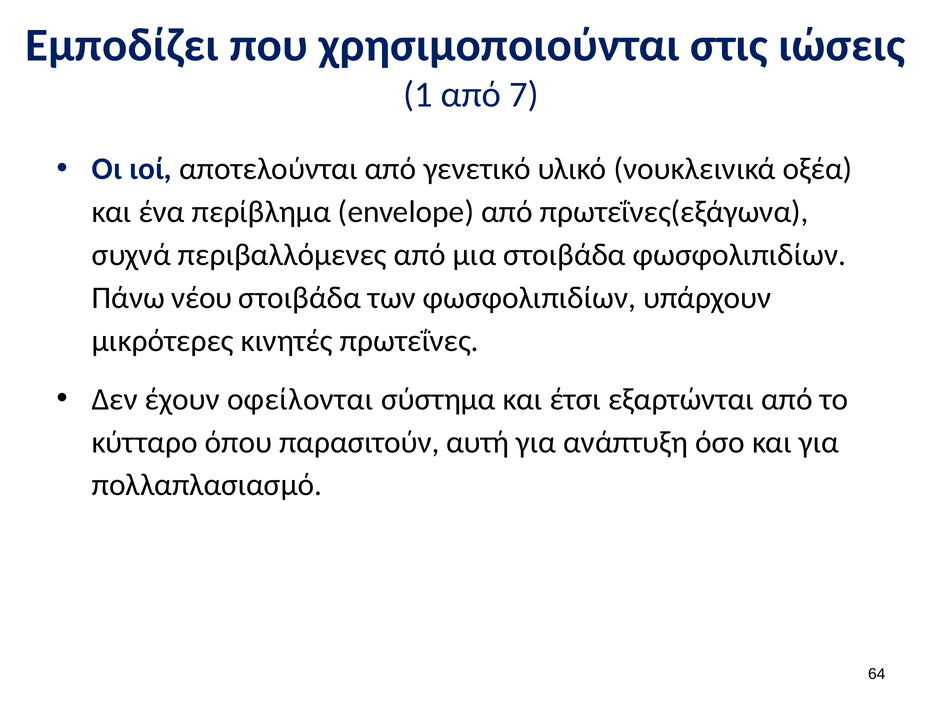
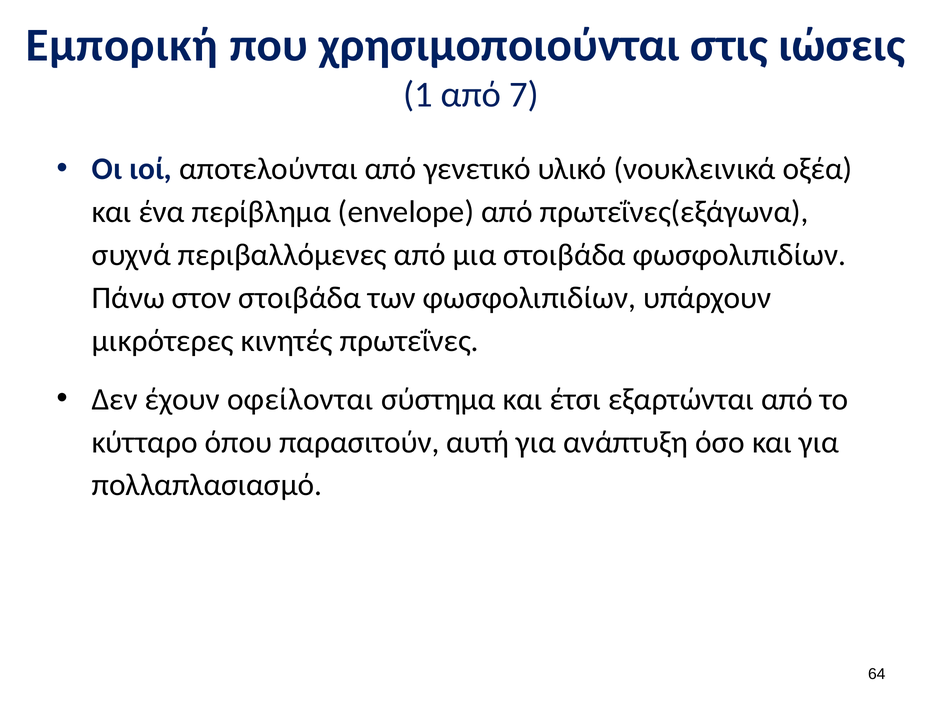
Εμποδίζει: Εμποδίζει -> Εμπορική
νέου: νέου -> στον
